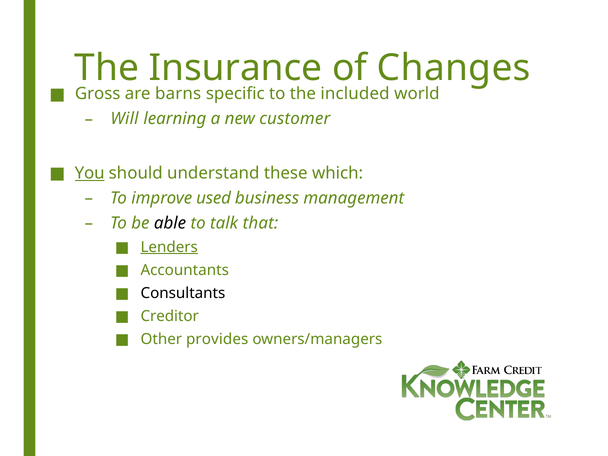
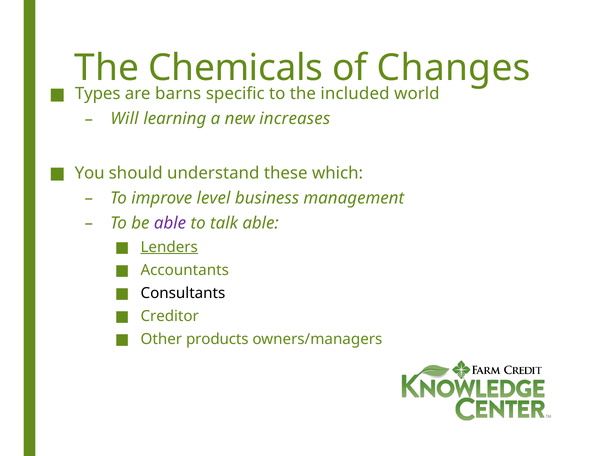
Insurance: Insurance -> Chemicals
Gross: Gross -> Types
customer: customer -> increases
You underline: present -> none
used: used -> level
able at (170, 223) colour: black -> purple
talk that: that -> able
provides: provides -> products
